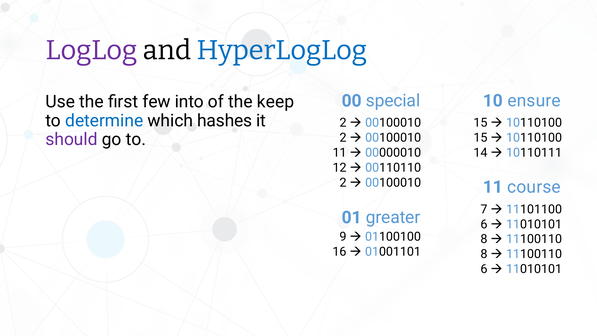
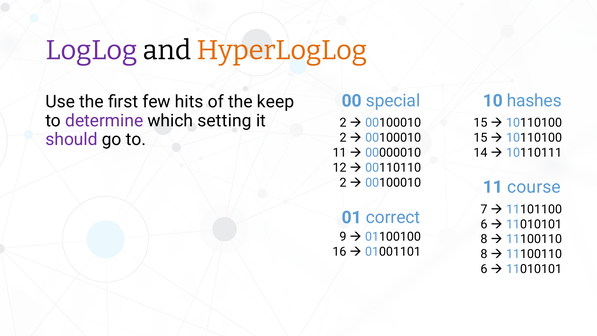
HyperLogLog colour: blue -> orange
ensure: ensure -> hashes
into: into -> hits
determine colour: blue -> purple
hashes: hashes -> setting
greater: greater -> correct
